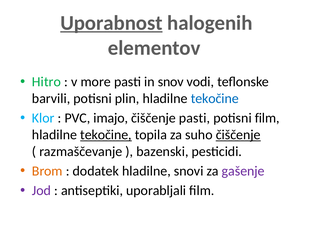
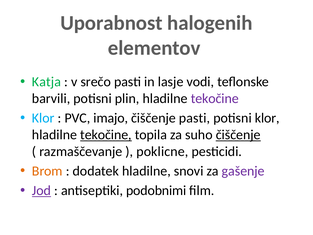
Uporabnost underline: present -> none
Hitro: Hitro -> Katja
more: more -> srečo
snov: snov -> lasje
tekočine at (215, 99) colour: blue -> purple
potisni film: film -> klor
bazenski: bazenski -> poklicne
Jod underline: none -> present
uporabljali: uporabljali -> podobnimi
